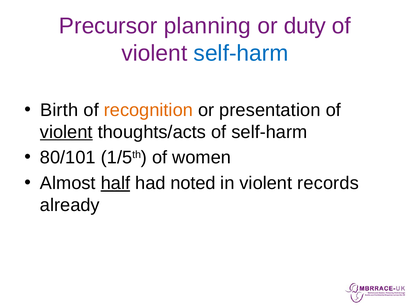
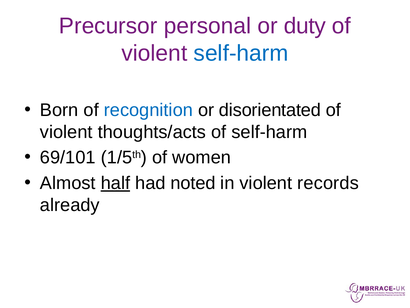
planning: planning -> personal
Birth: Birth -> Born
recognition colour: orange -> blue
presentation: presentation -> disorientated
violent at (66, 132) underline: present -> none
80/101: 80/101 -> 69/101
